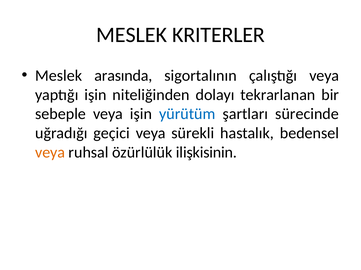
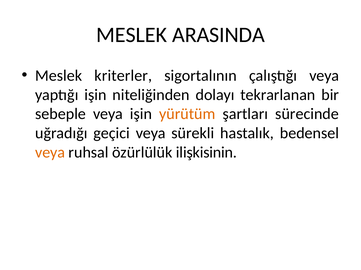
KRITERLER: KRITERLER -> ARASINDA
arasında: arasında -> kriterler
yürütüm colour: blue -> orange
